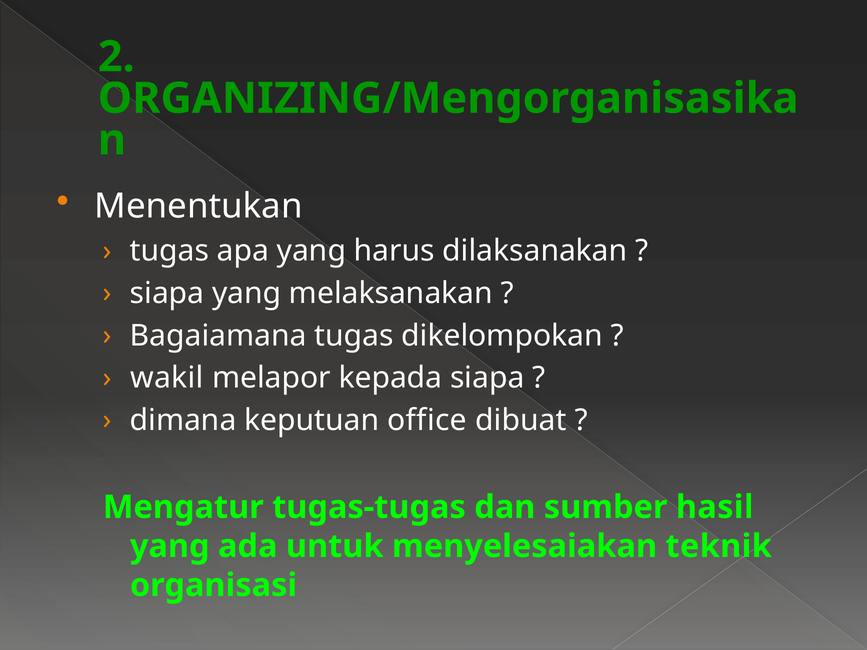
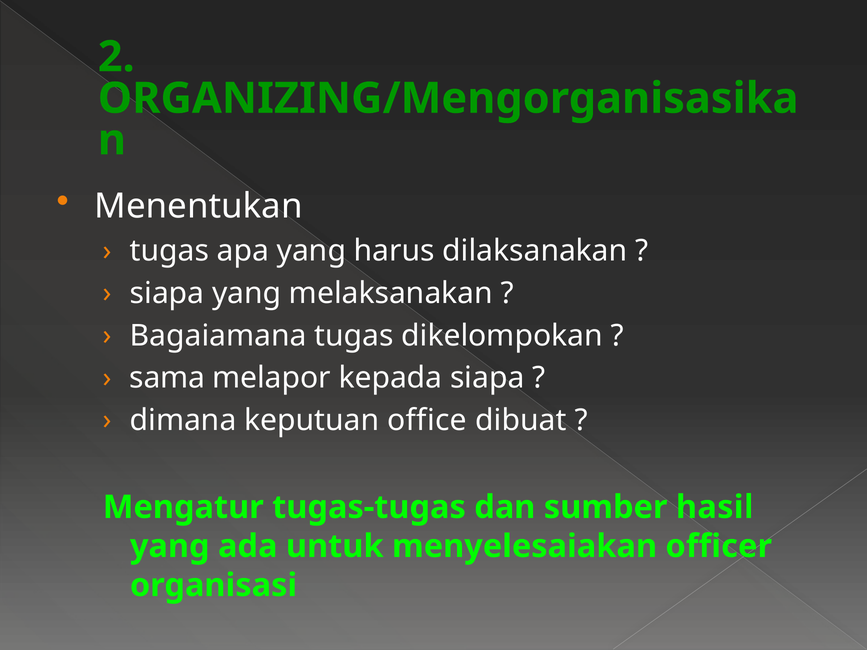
wakil: wakil -> sama
teknik: teknik -> officer
